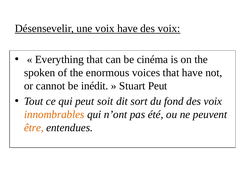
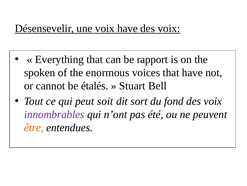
cinéma: cinéma -> rapport
inédit: inédit -> étalés
Stuart Peut: Peut -> Bell
innombrables colour: orange -> purple
